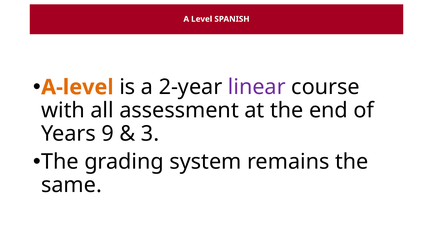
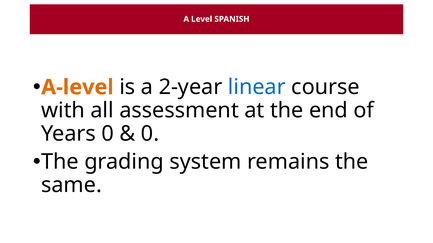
linear colour: purple -> blue
Years 9: 9 -> 0
3 at (150, 134): 3 -> 0
